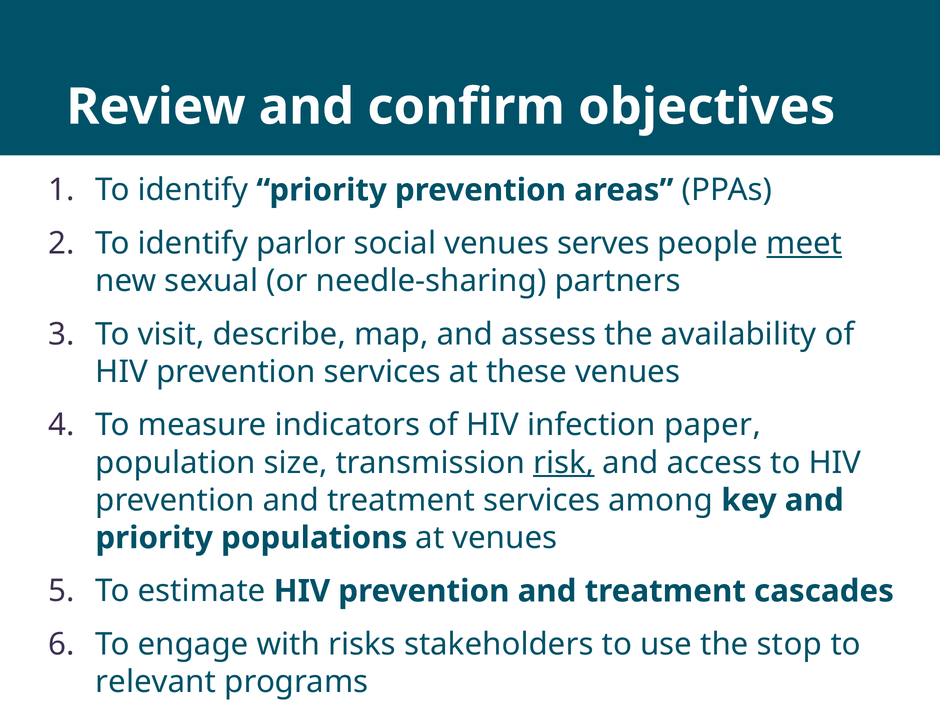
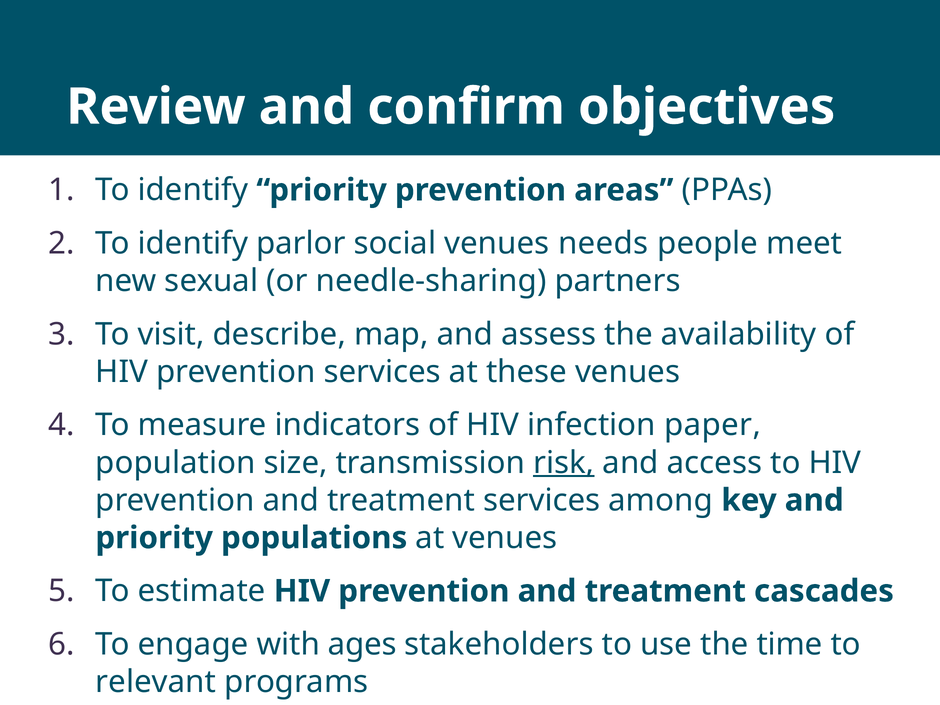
serves: serves -> needs
meet underline: present -> none
risks: risks -> ages
stop: stop -> time
